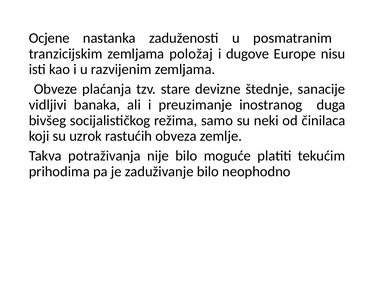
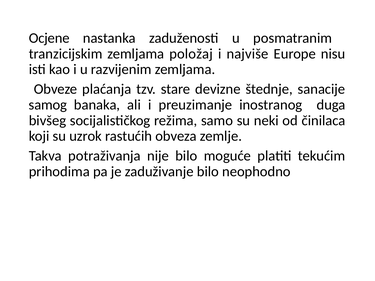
dugove: dugove -> najviše
vidljivi: vidljivi -> samog
